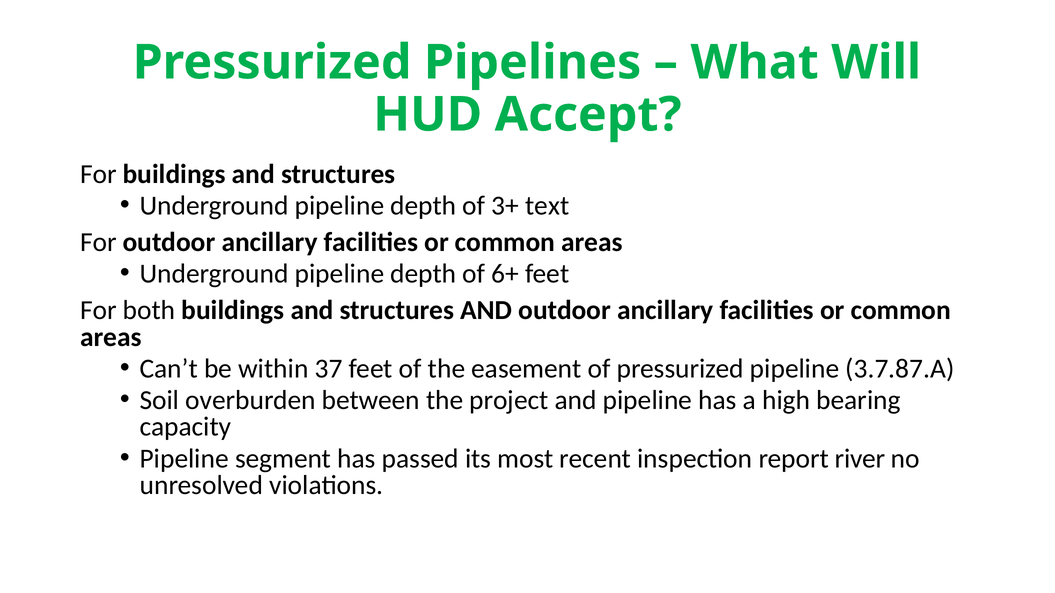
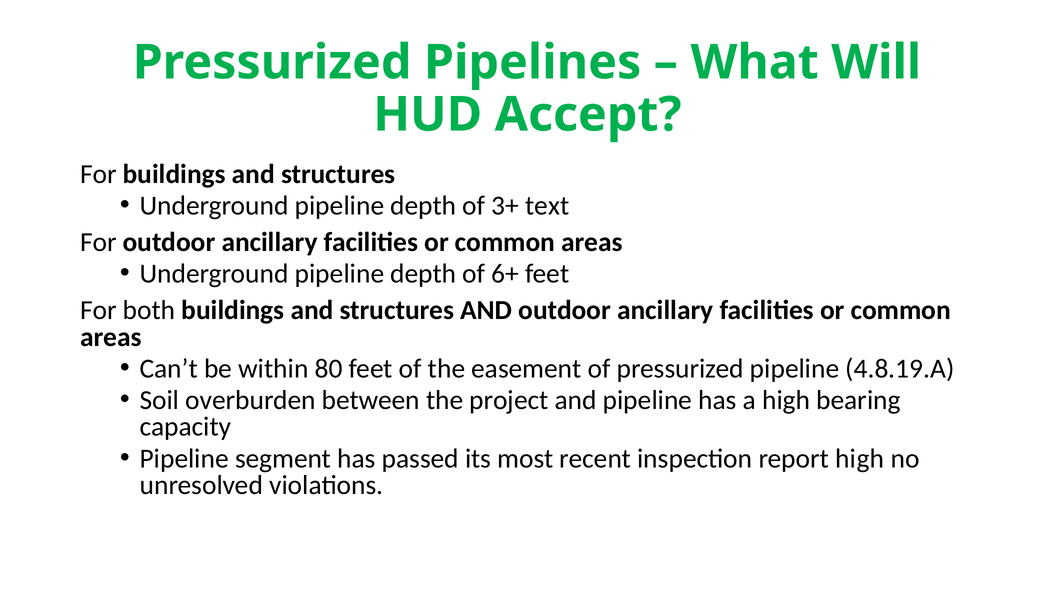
37: 37 -> 80
3.7.87.A: 3.7.87.A -> 4.8.19.A
report river: river -> high
